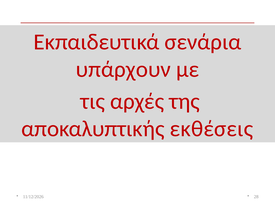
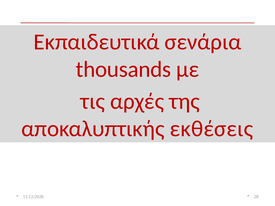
υπάρχουν: υπάρχουν -> thousands
